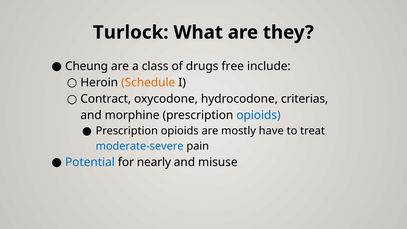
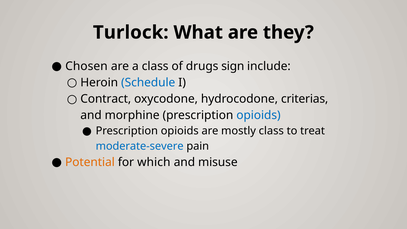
Cheung: Cheung -> Chosen
free: free -> sign
Schedule colour: orange -> blue
mostly have: have -> class
Potential colour: blue -> orange
nearly: nearly -> which
